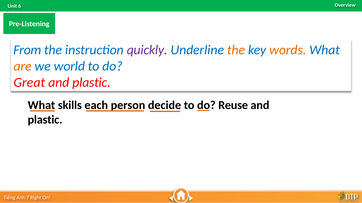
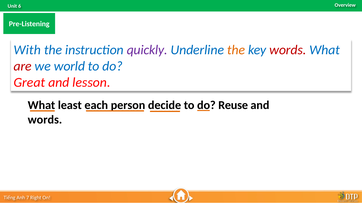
From: From -> With
words at (288, 50) colour: orange -> red
are colour: orange -> red
plastic at (92, 83): plastic -> lesson
skills: skills -> least
plastic at (45, 120): plastic -> words
